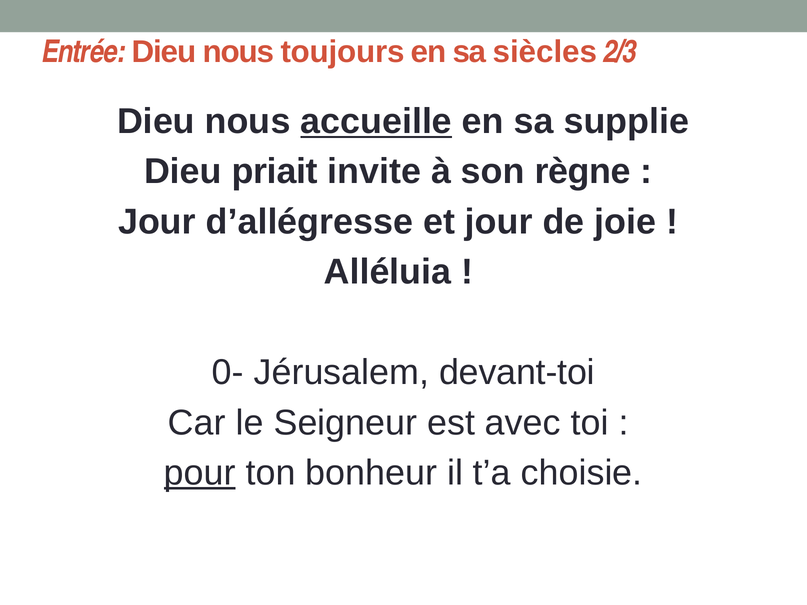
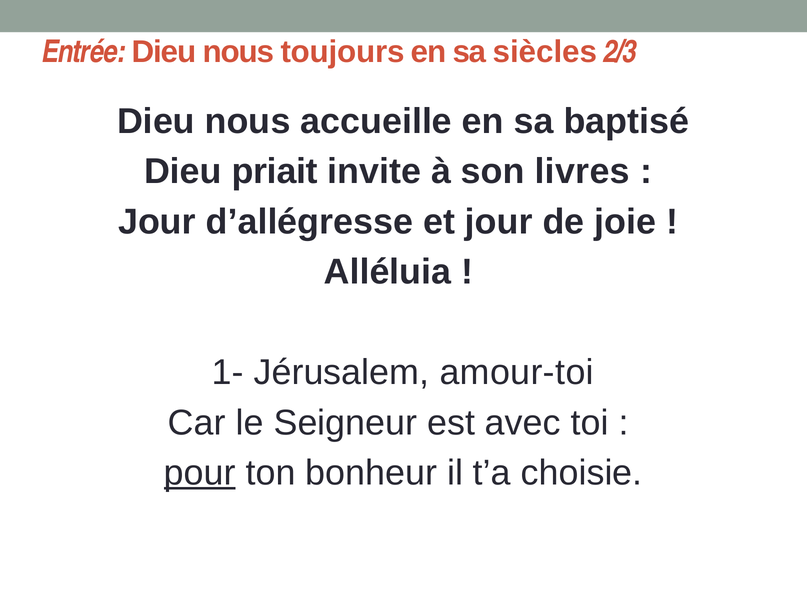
accueille underline: present -> none
supplie: supplie -> baptisé
règne: règne -> livres
0-: 0- -> 1-
devant-toi: devant-toi -> amour-toi
